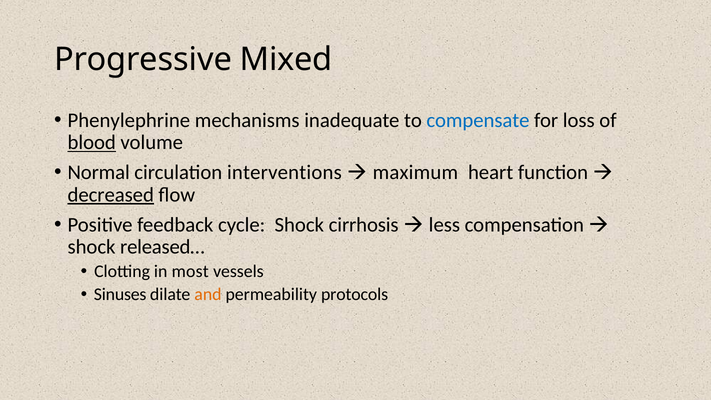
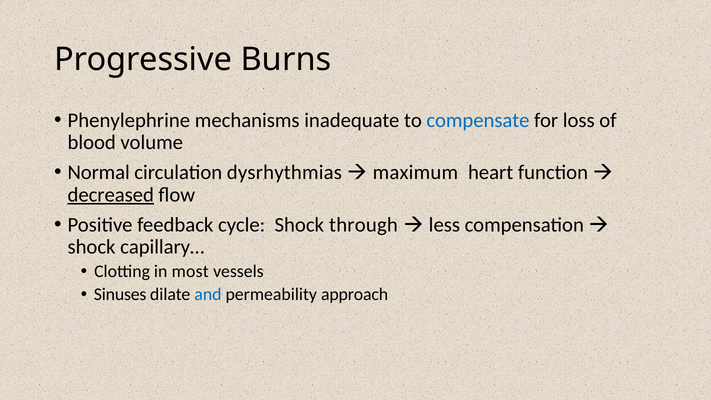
Mixed: Mixed -> Burns
blood underline: present -> none
interventions: interventions -> dysrhythmias
cirrhosis: cirrhosis -> through
released…: released… -> capillary…
and colour: orange -> blue
protocols: protocols -> approach
